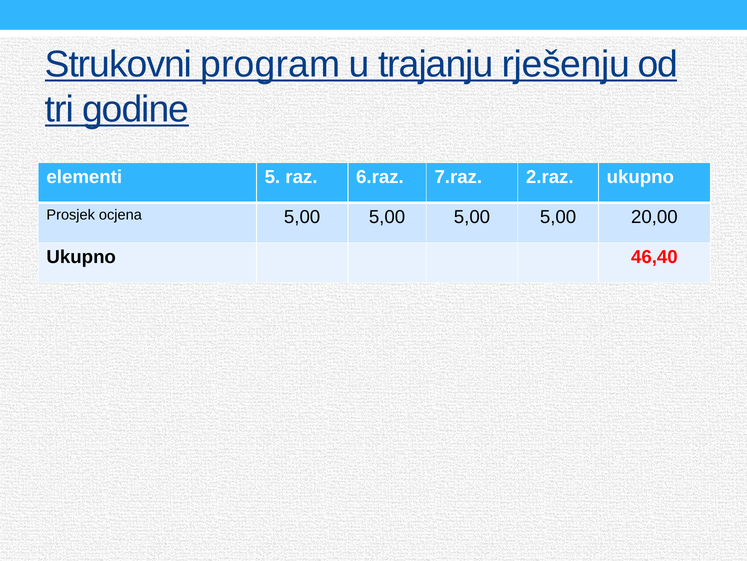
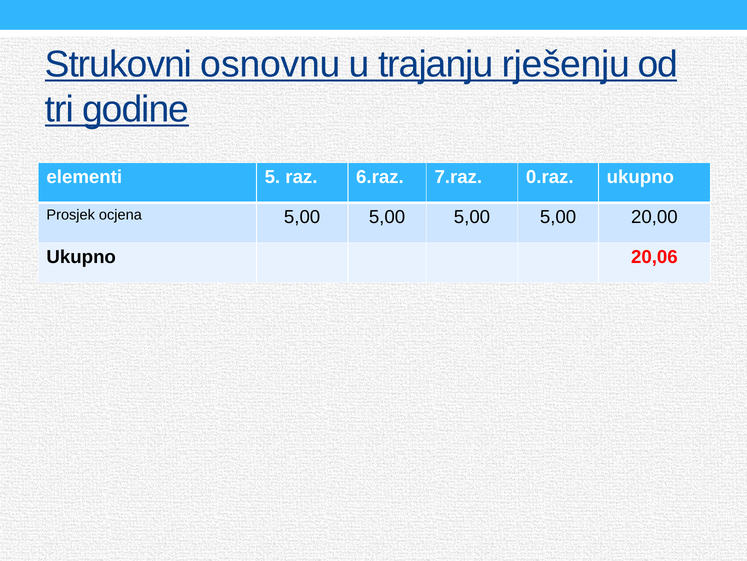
program: program -> osnovnu
2.raz: 2.raz -> 0.raz
46,40: 46,40 -> 20,06
